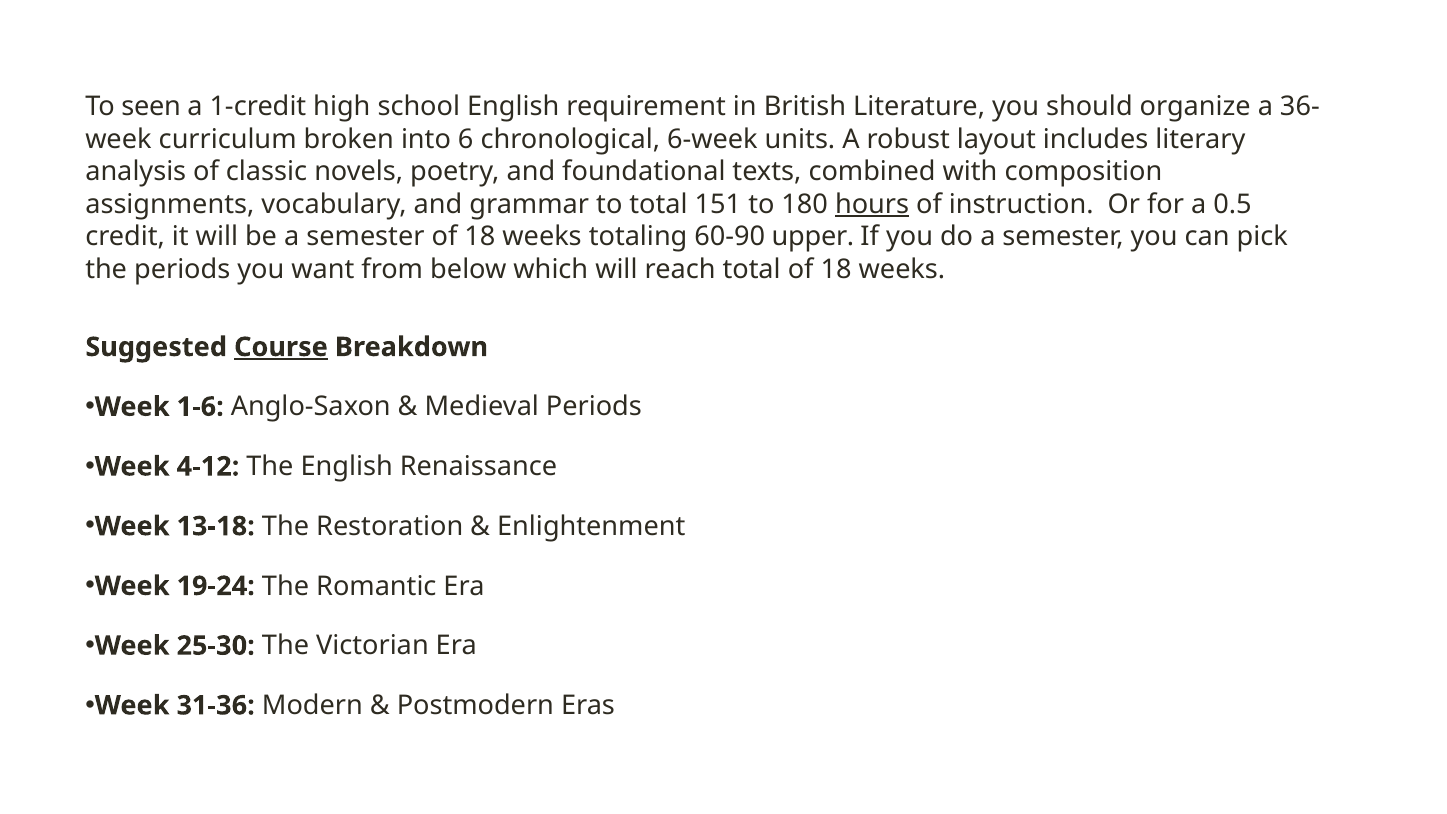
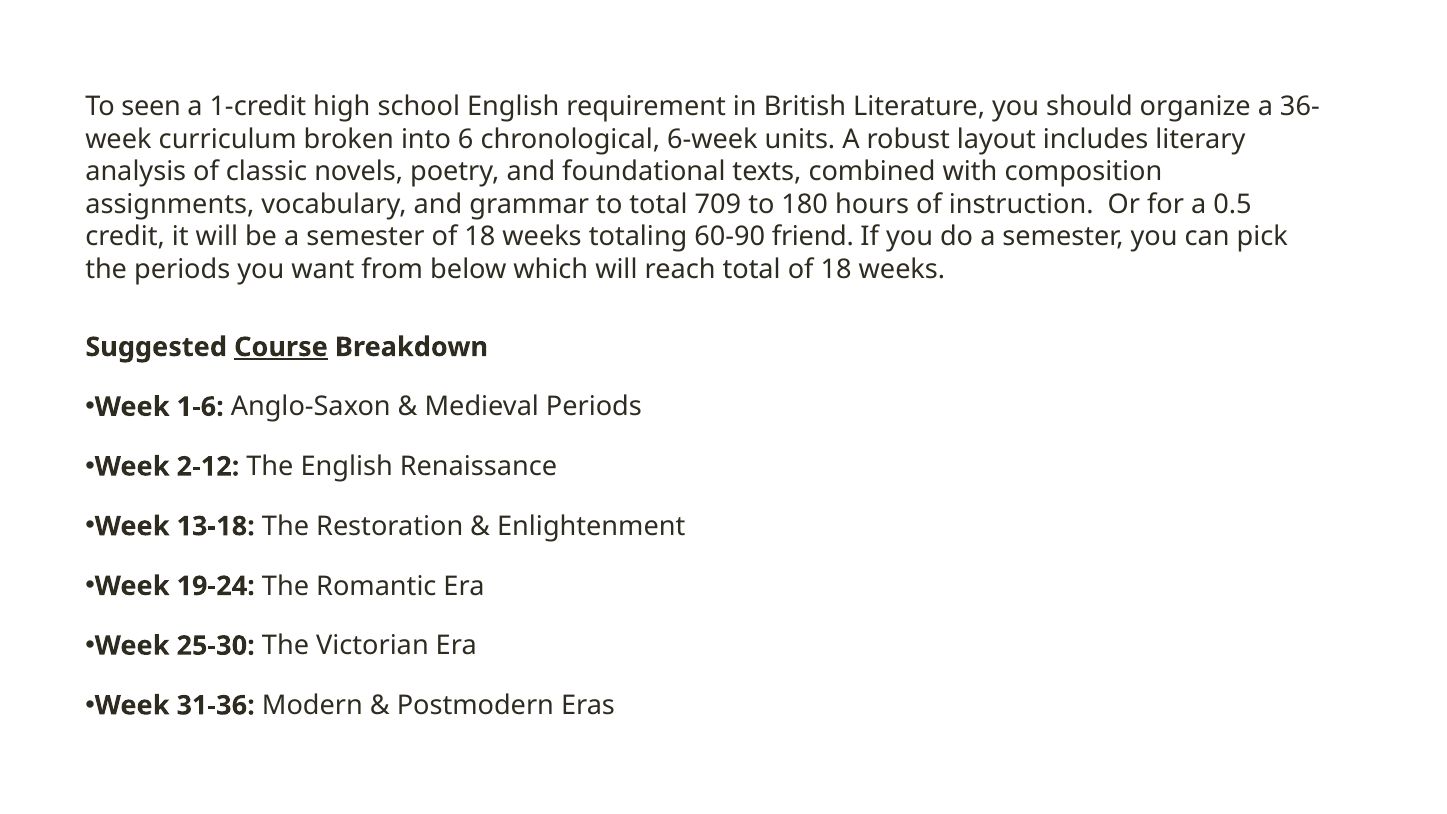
151: 151 -> 709
hours underline: present -> none
upper: upper -> friend
4-12: 4-12 -> 2-12
